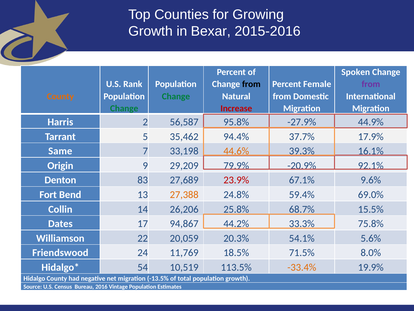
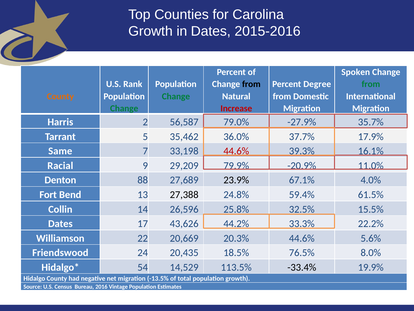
Growing: Growing -> Carolina
in Bexar: Bexar -> Dates
Female: Female -> Degree
from at (371, 84) colour: purple -> green
95.8%: 95.8% -> 79.0%
44.9%: 44.9% -> 35.7%
94.4%: 94.4% -> 36.0%
44.6% at (236, 151) colour: orange -> red
Origin: Origin -> Racial
92.1%: 92.1% -> 11.0%
83: 83 -> 88
23.9% colour: red -> black
9.6%: 9.6% -> 4.0%
27,388 colour: orange -> black
69.0%: 69.0% -> 61.5%
26,206: 26,206 -> 26,596
68.7%: 68.7% -> 32.5%
94,867: 94,867 -> 43,626
75.8%: 75.8% -> 22.2%
20,059: 20,059 -> 20,669
20.3% 54.1%: 54.1% -> 44.6%
11,769: 11,769 -> 20,435
71.5%: 71.5% -> 76.5%
10,519: 10,519 -> 14,529
-33.4% colour: orange -> black
